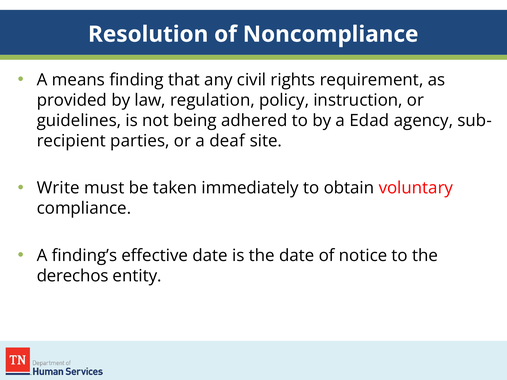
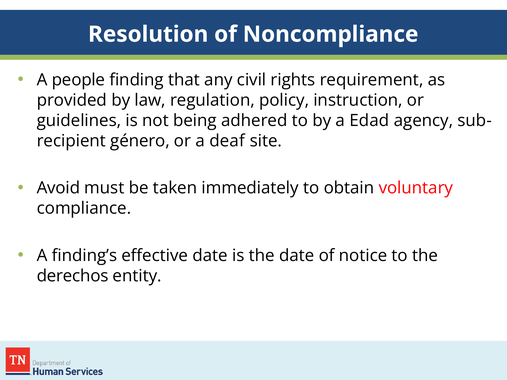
means: means -> people
parties: parties -> género
Write: Write -> Avoid
